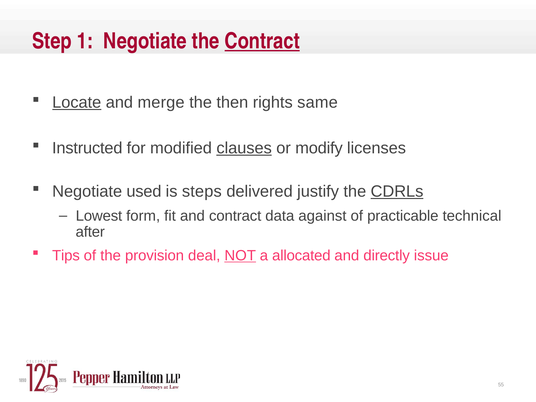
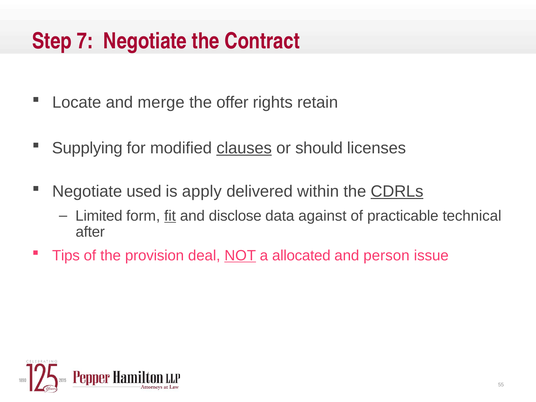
1: 1 -> 7
Contract at (262, 41) underline: present -> none
Locate underline: present -> none
then: then -> offer
same: same -> retain
Instructed: Instructed -> Supplying
modify: modify -> should
steps: steps -> apply
justify: justify -> within
Lowest: Lowest -> Limited
fit underline: none -> present
and contract: contract -> disclose
directly: directly -> person
